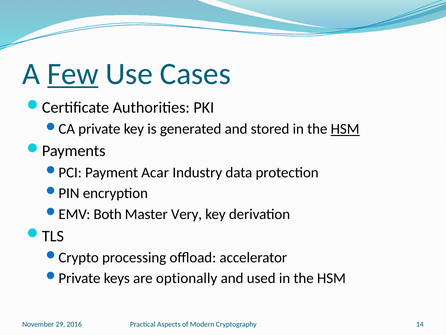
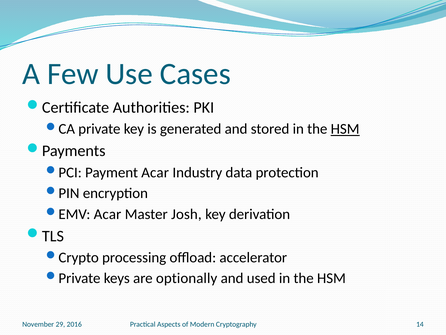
Few underline: present -> none
Both at (108, 214): Both -> Acar
Very: Very -> Josh
